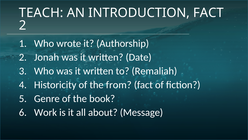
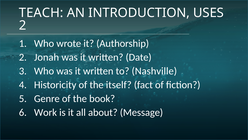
INTRODUCTION FACT: FACT -> USES
Remaliah: Remaliah -> Nashville
from: from -> itself
